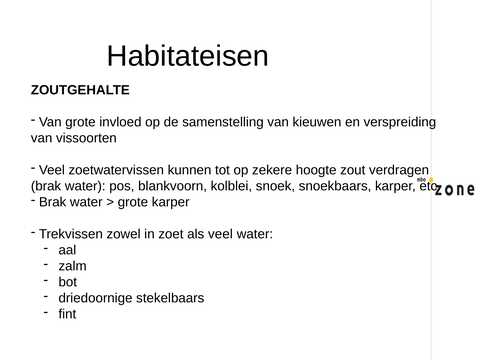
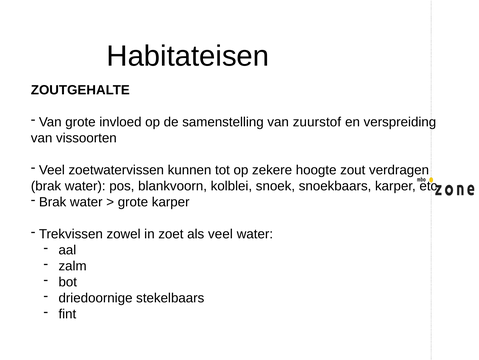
kieuwen: kieuwen -> zuurstof
